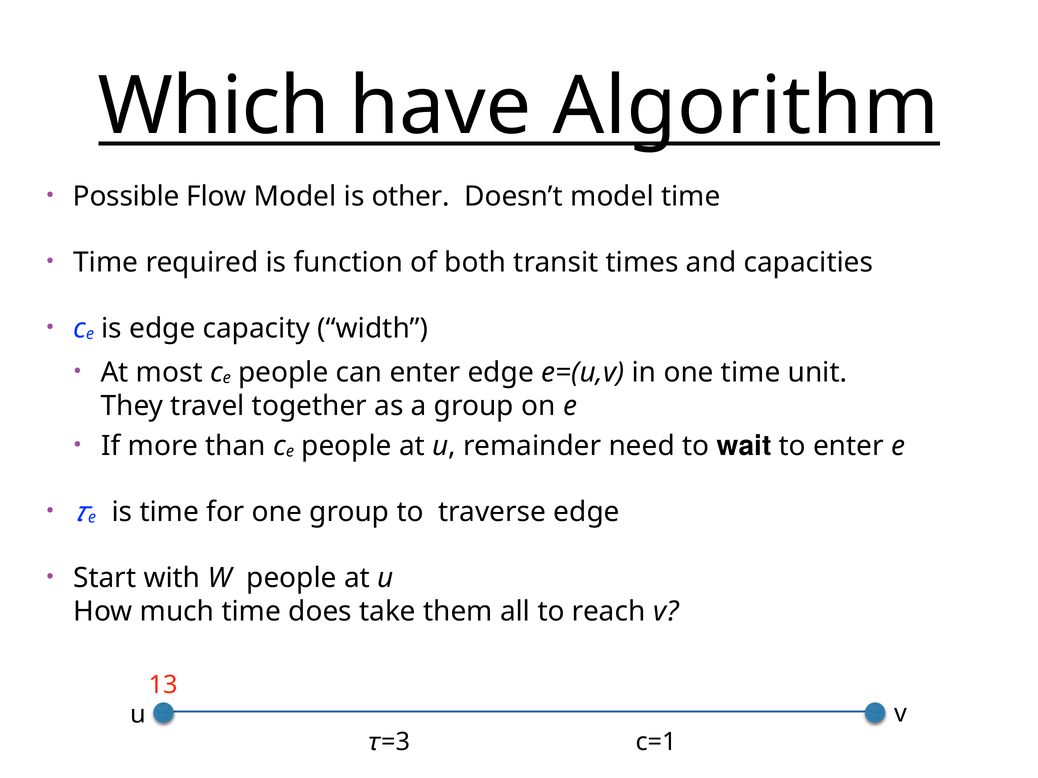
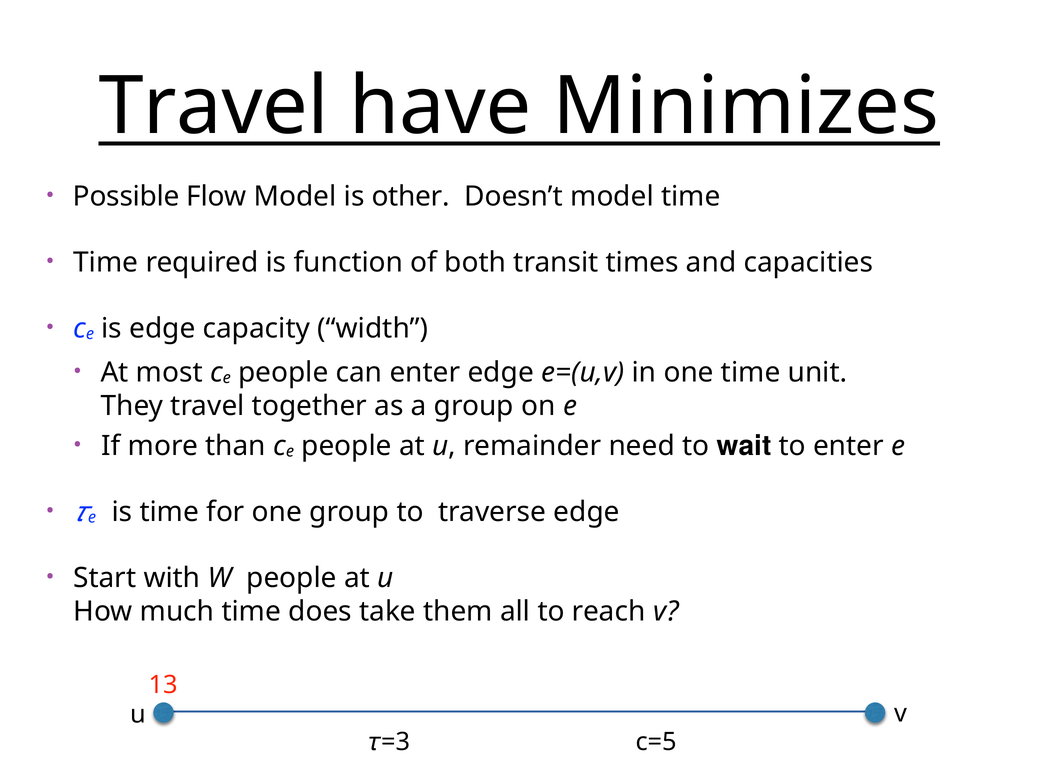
Which at (214, 107): Which -> Travel
Algorithm: Algorithm -> Minimizes
c=1: c=1 -> c=5
